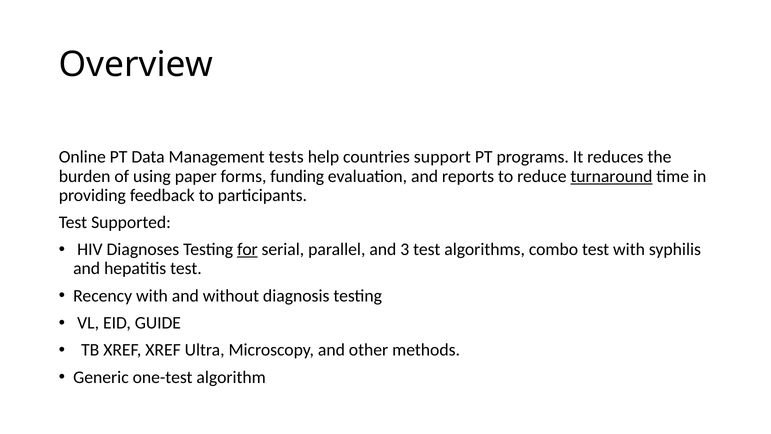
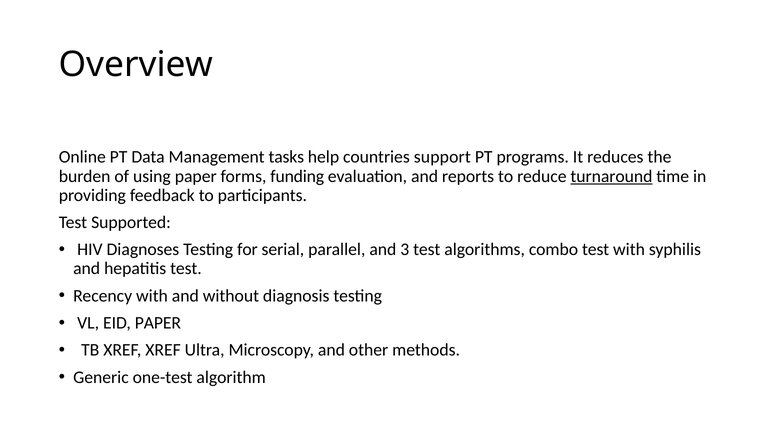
tests: tests -> tasks
for underline: present -> none
EID GUIDE: GUIDE -> PAPER
